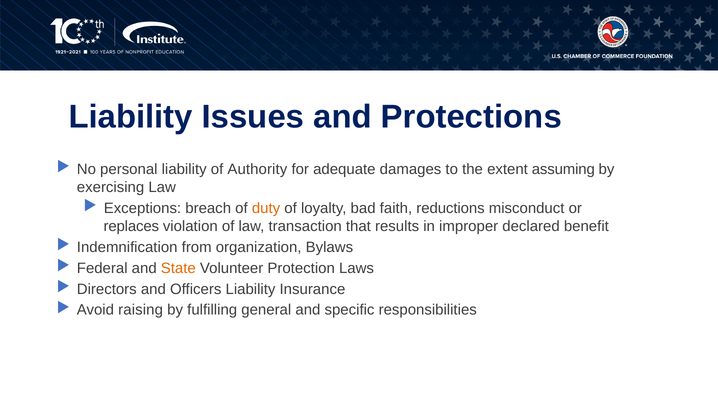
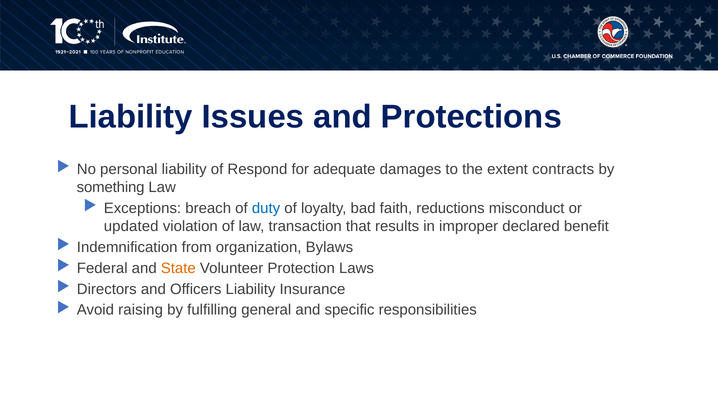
Authority: Authority -> Respond
assuming: assuming -> contracts
exercising: exercising -> something
duty colour: orange -> blue
replaces: replaces -> updated
